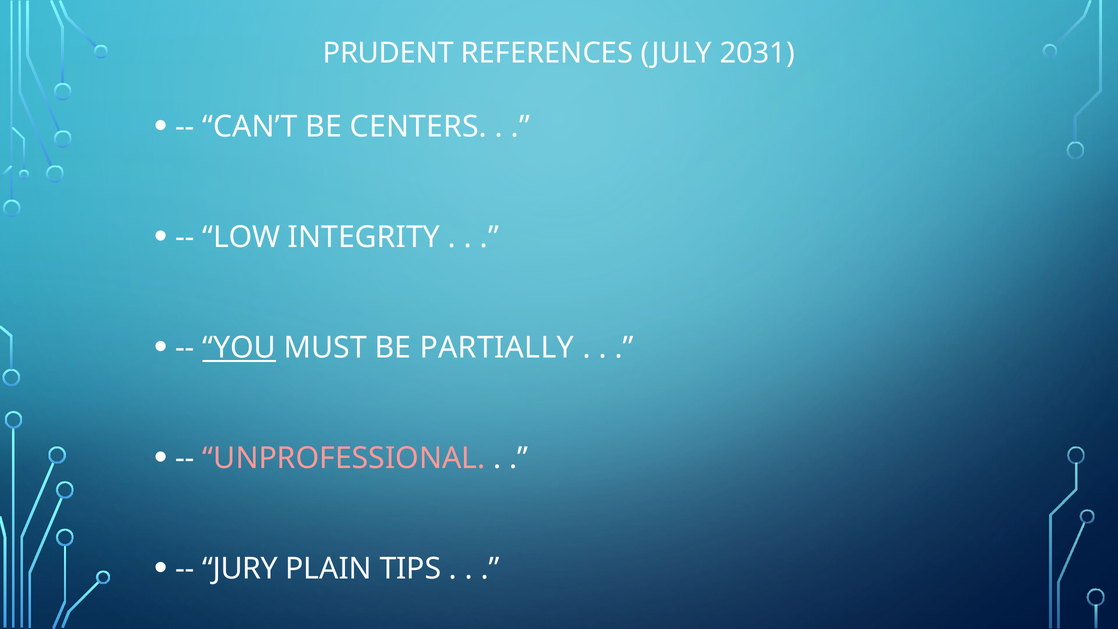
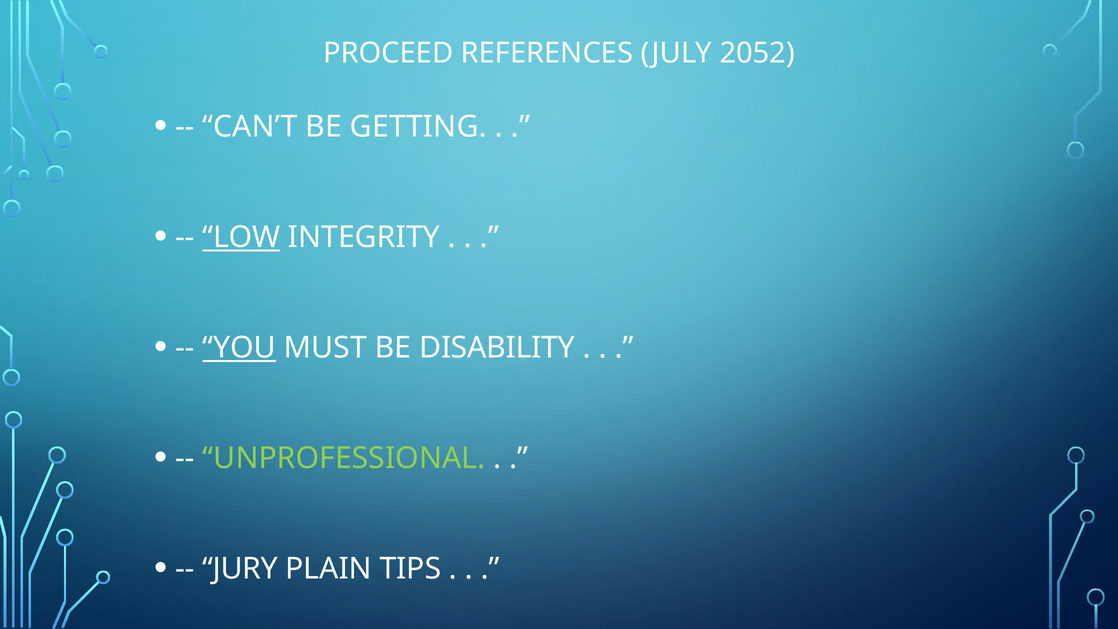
PRUDENT: PRUDENT -> PROCEED
2031: 2031 -> 2052
CENTERS: CENTERS -> GETTING
LOW underline: none -> present
PARTIALLY: PARTIALLY -> DISABILITY
UNPROFESSIONAL colour: pink -> light green
